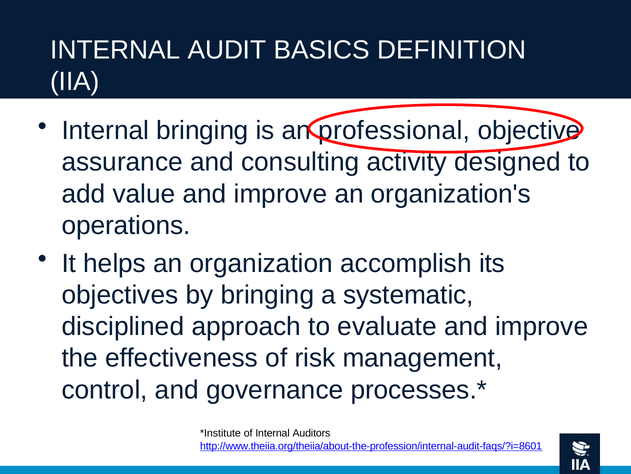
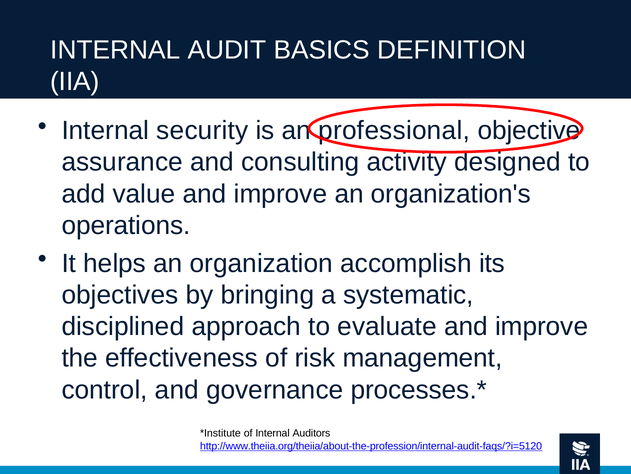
Internal bringing: bringing -> security
http://www.theiia.org/theiia/about-the-profession/internal-audit-faqs/?i=8601: http://www.theiia.org/theiia/about-the-profession/internal-audit-faqs/?i=8601 -> http://www.theiia.org/theiia/about-the-profession/internal-audit-faqs/?i=5120
